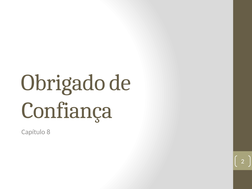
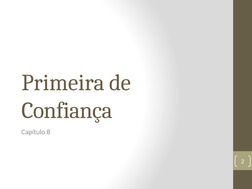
Obrigado: Obrigado -> Primeira
